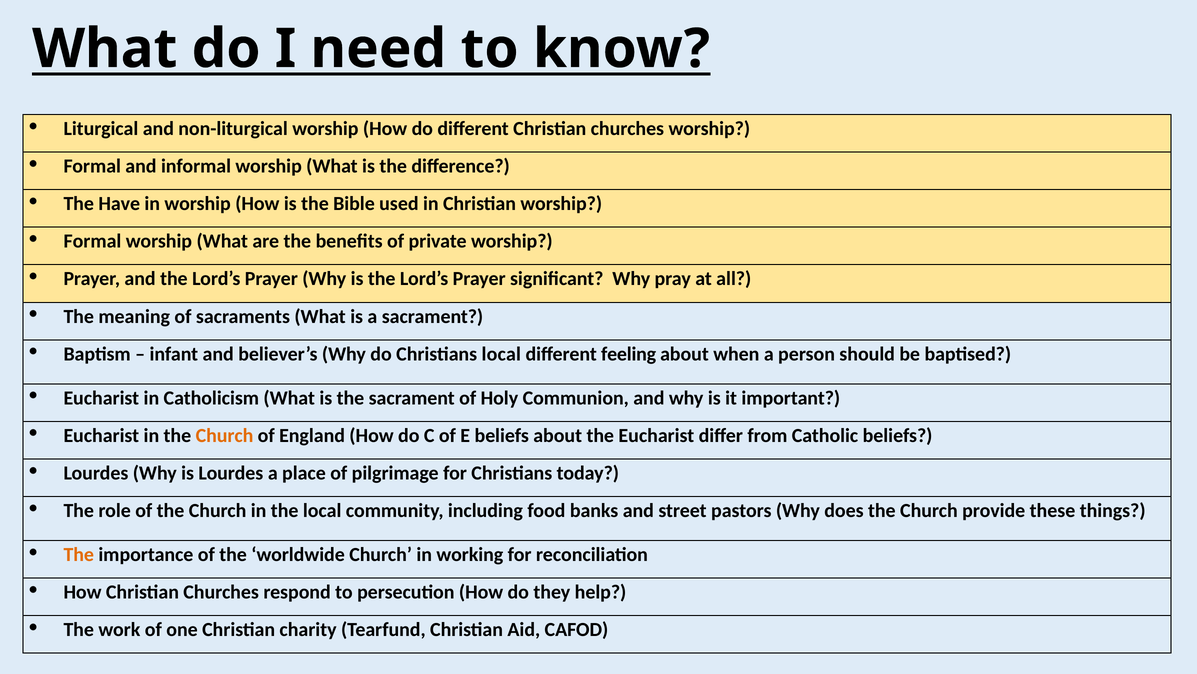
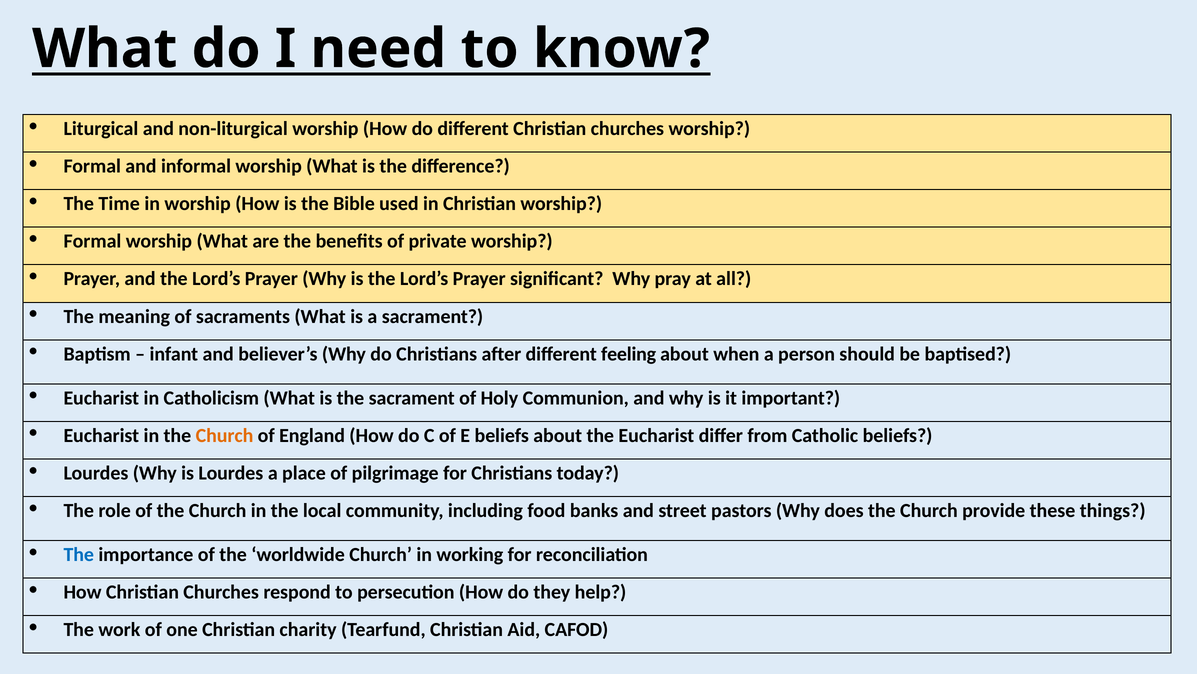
Have: Have -> Time
Christians local: local -> after
The at (79, 554) colour: orange -> blue
